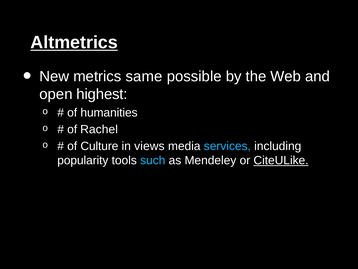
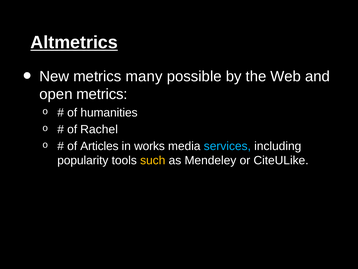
same: same -> many
open highest: highest -> metrics
Culture: Culture -> Articles
views: views -> works
such colour: light blue -> yellow
CiteULike underline: present -> none
